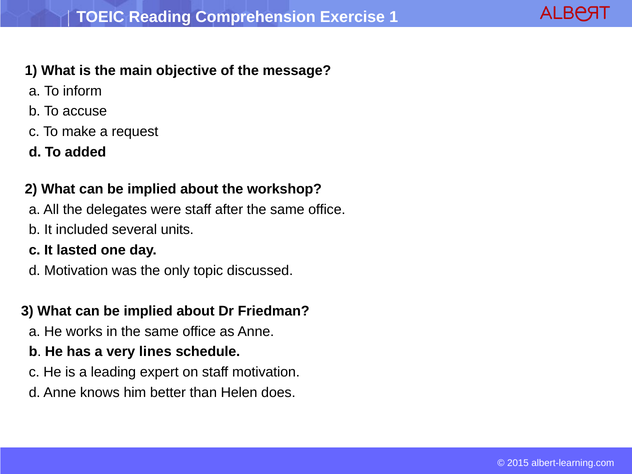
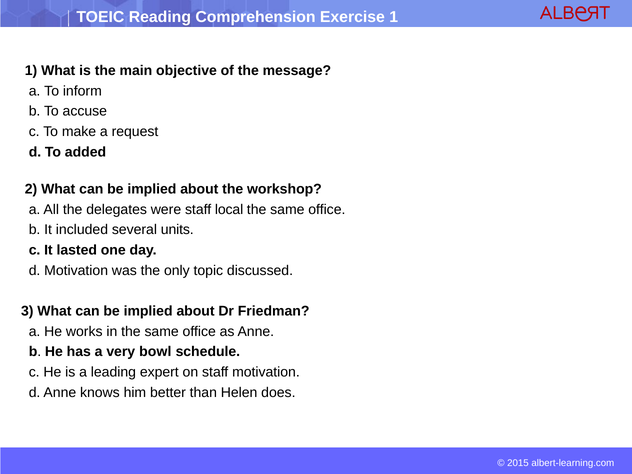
after: after -> local
lines: lines -> bowl
